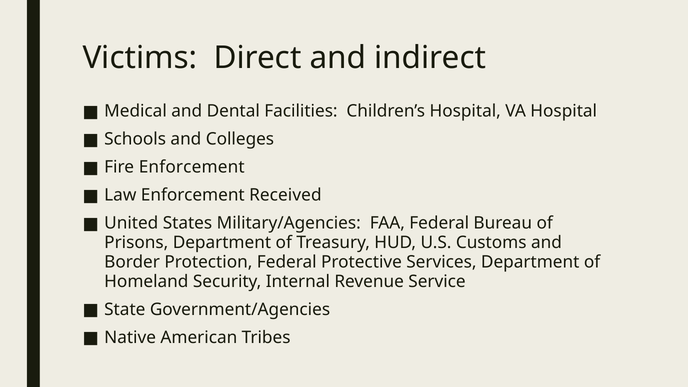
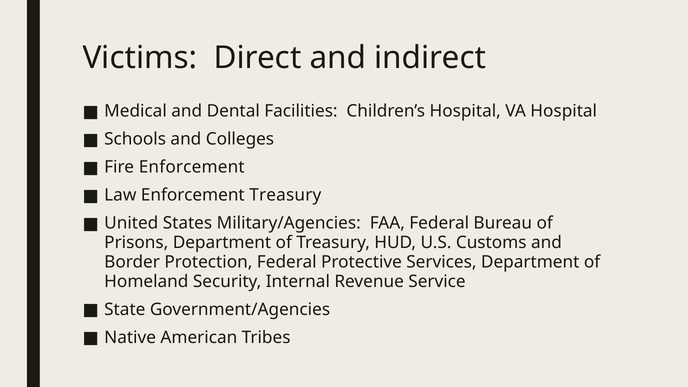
Enforcement Received: Received -> Treasury
